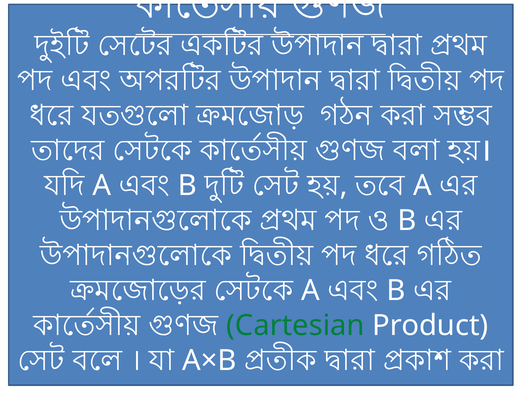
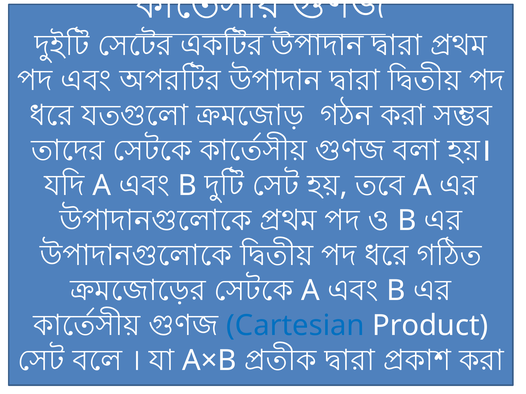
Cartesian colour: green -> blue
